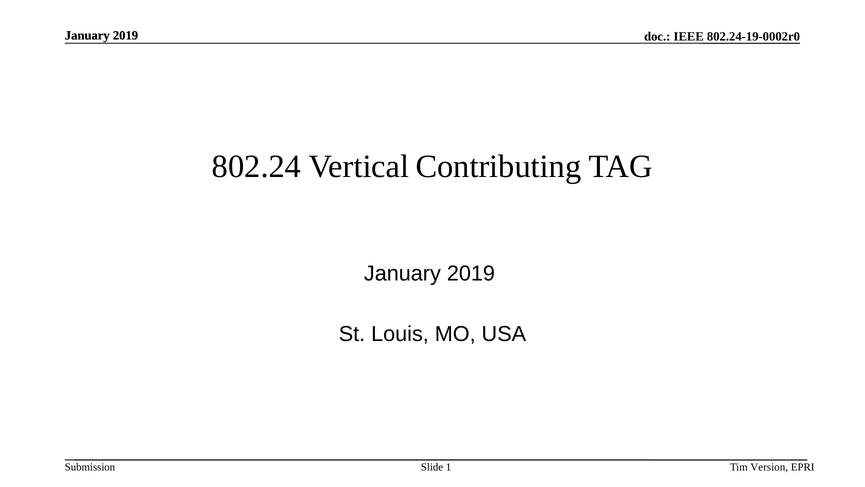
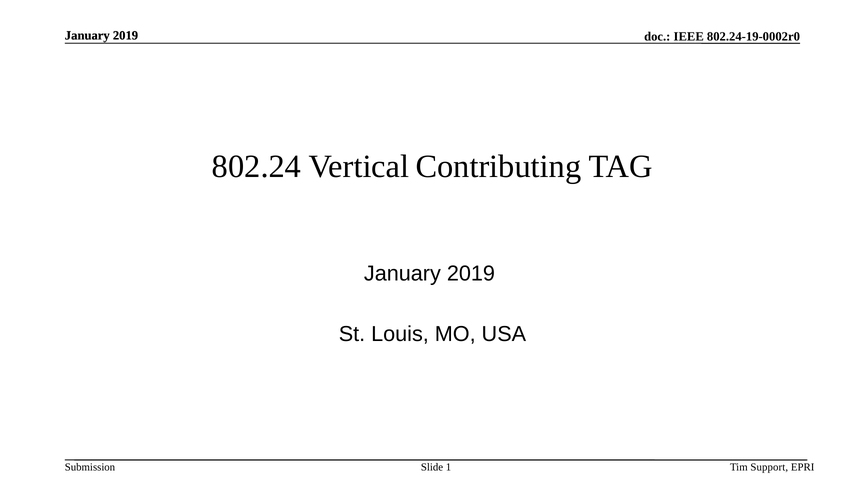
Version: Version -> Support
